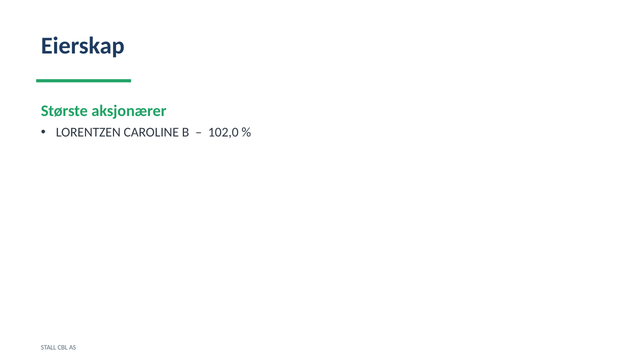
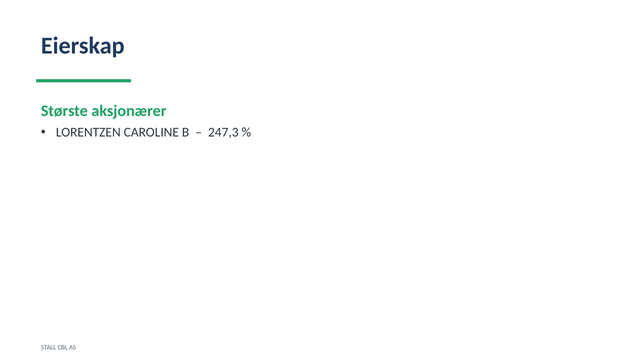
102,0: 102,0 -> 247,3
